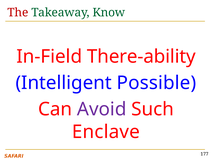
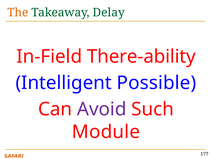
The colour: red -> orange
Know: Know -> Delay
Enclave: Enclave -> Module
